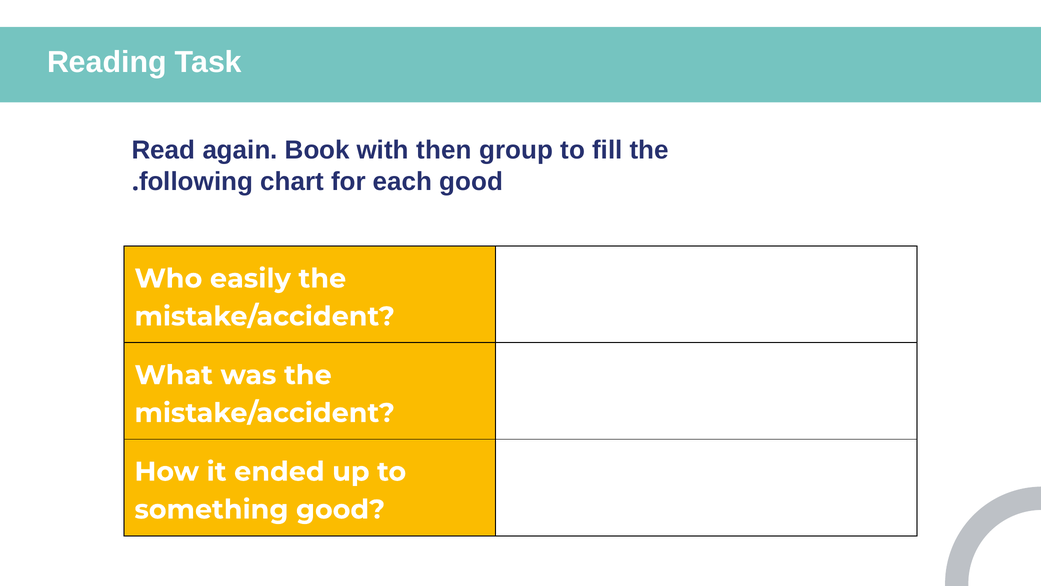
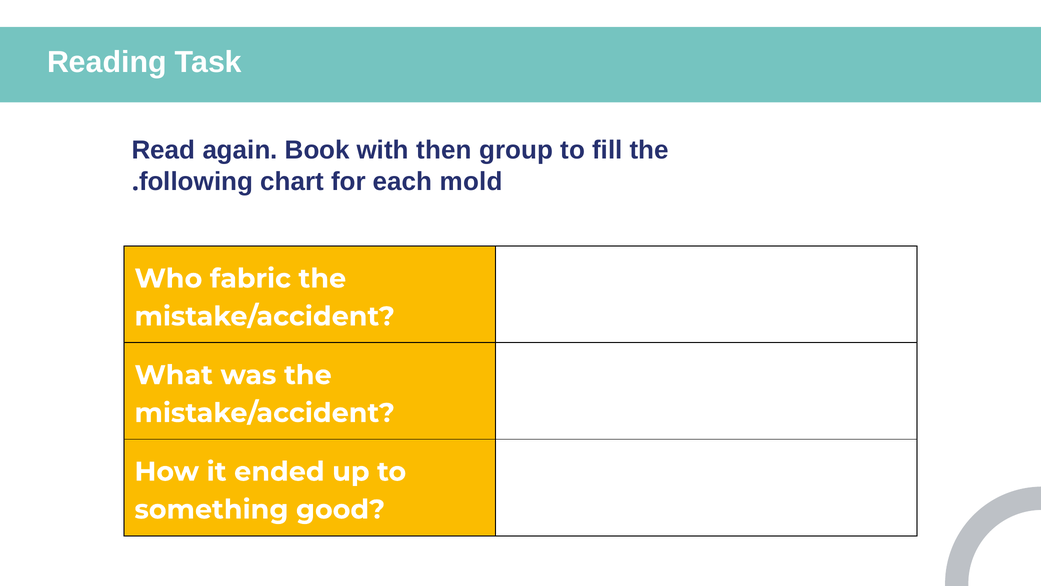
each good: good -> mold
easily: easily -> fabric
